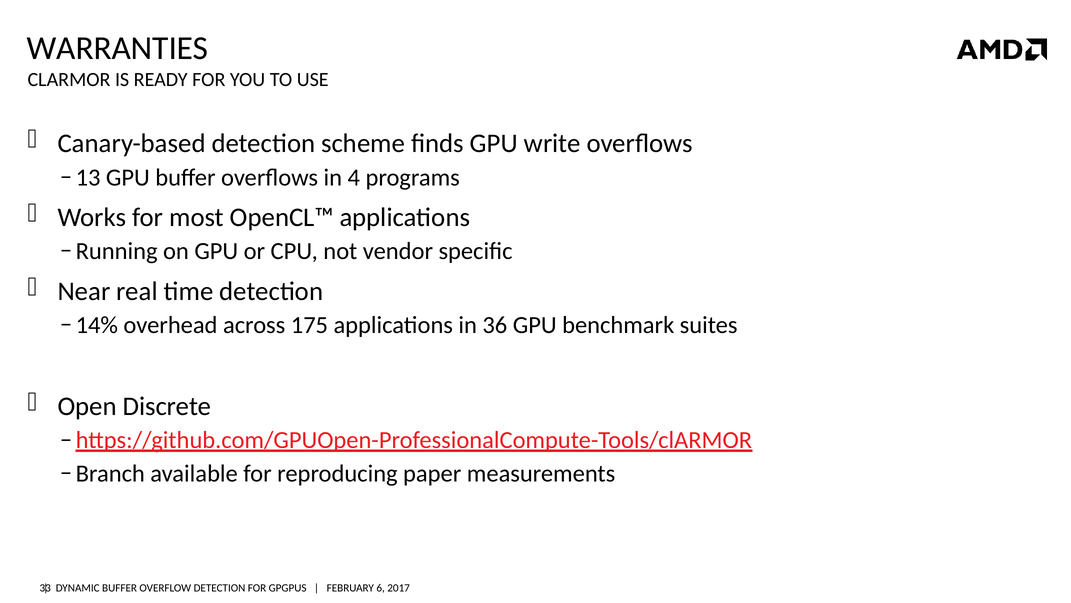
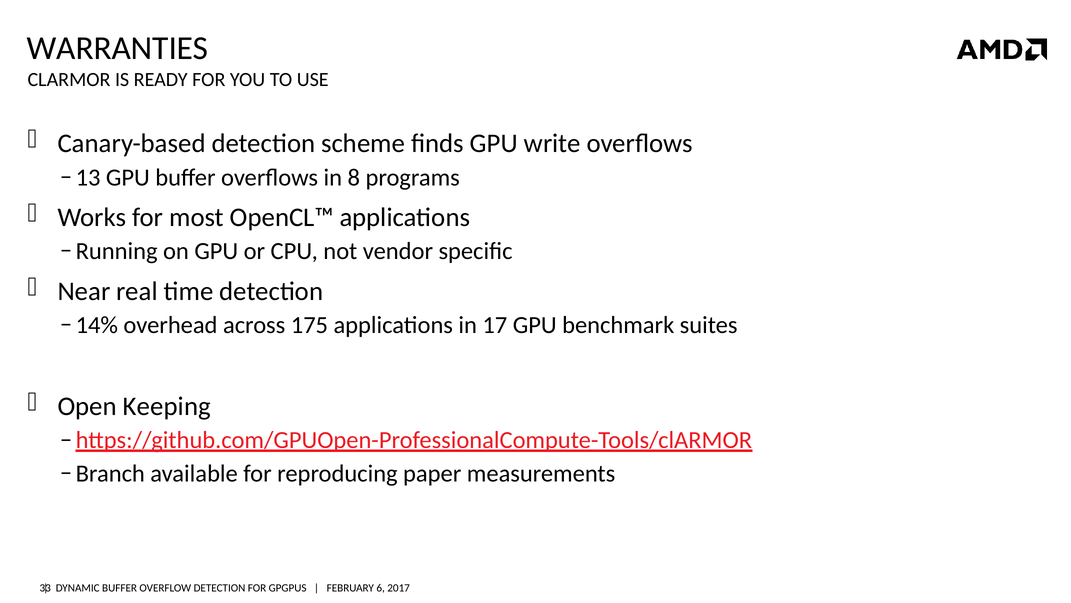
4: 4 -> 8
36: 36 -> 17
Discrete: Discrete -> Keeping
